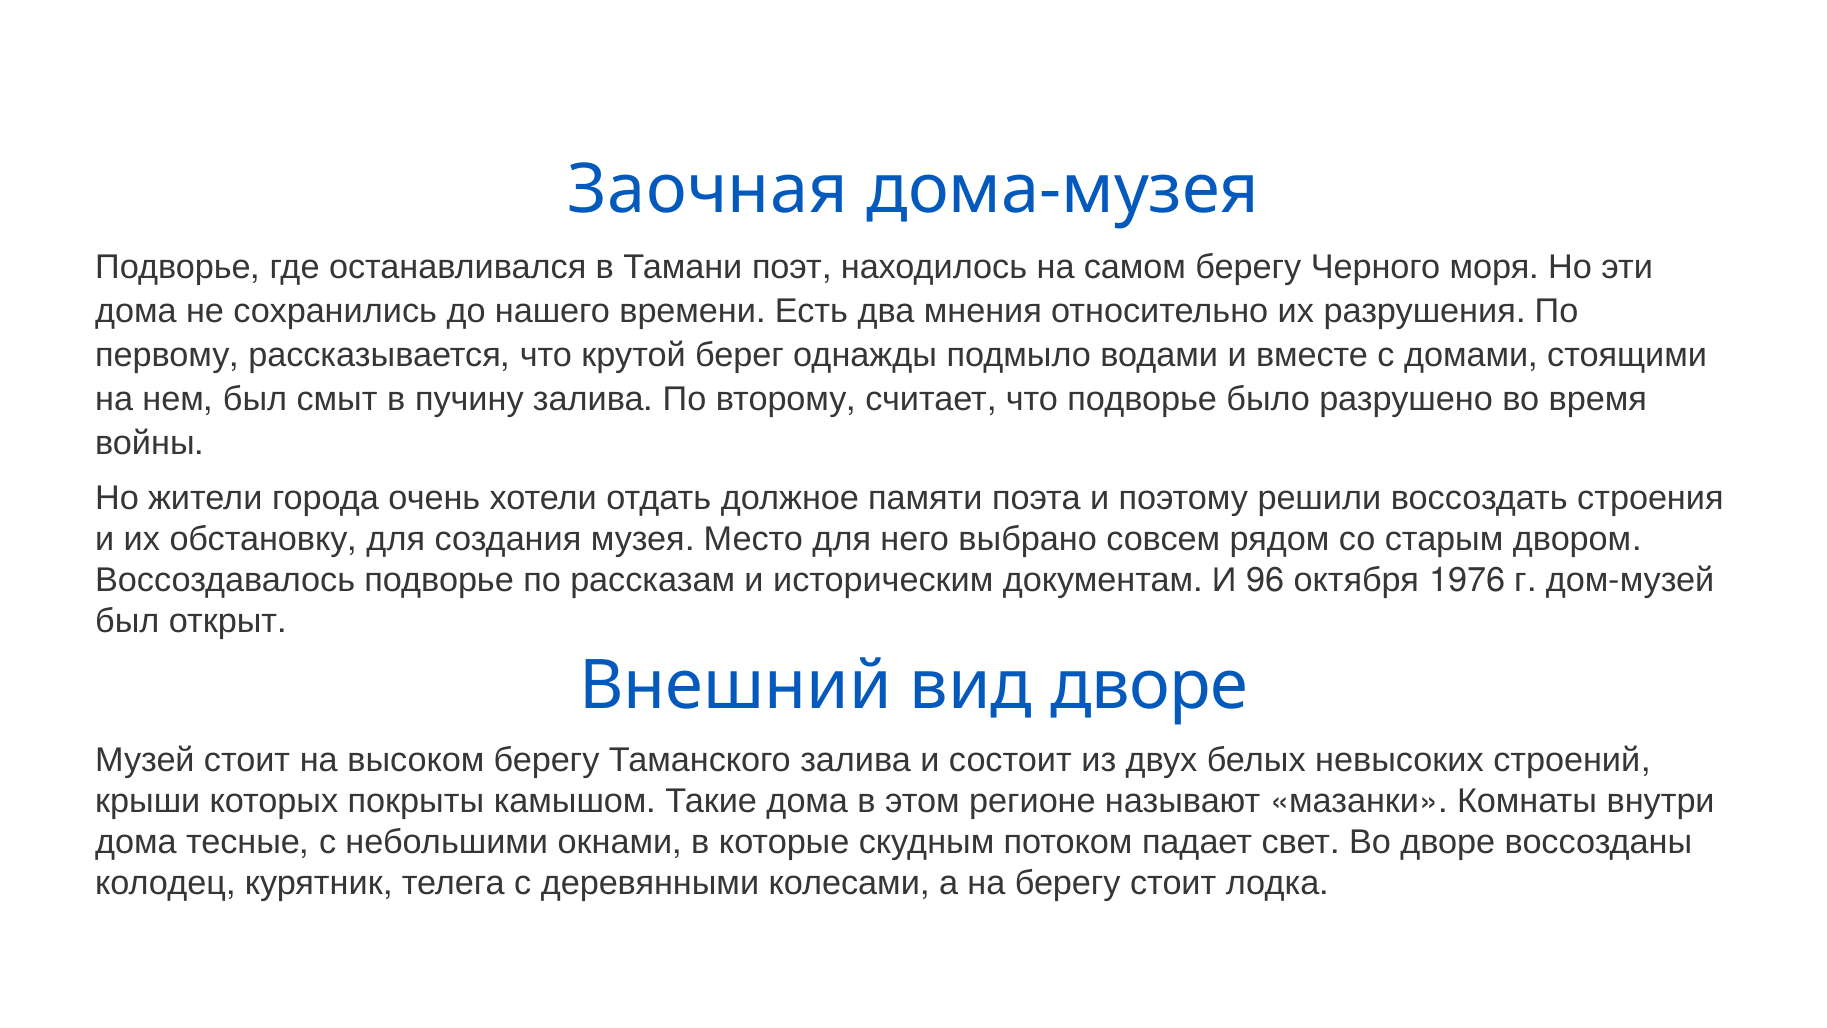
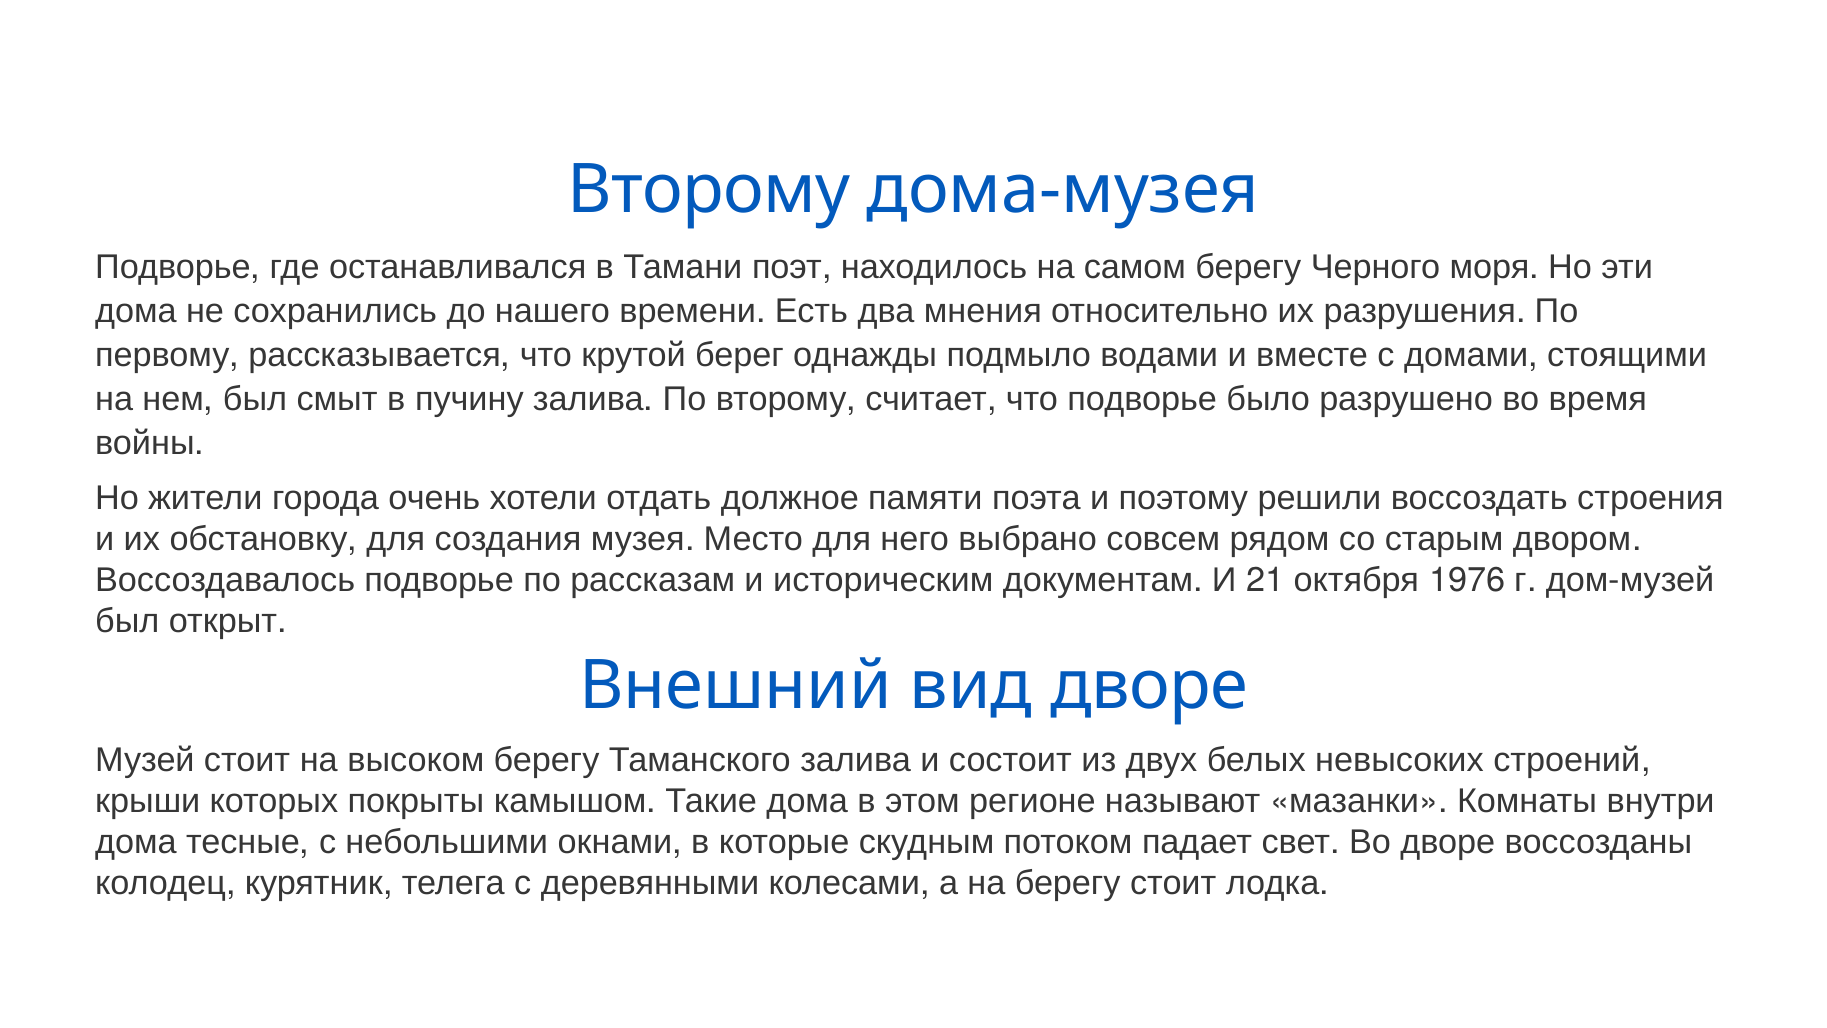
Заочная at (708, 190): Заочная -> Второму
96: 96 -> 21
